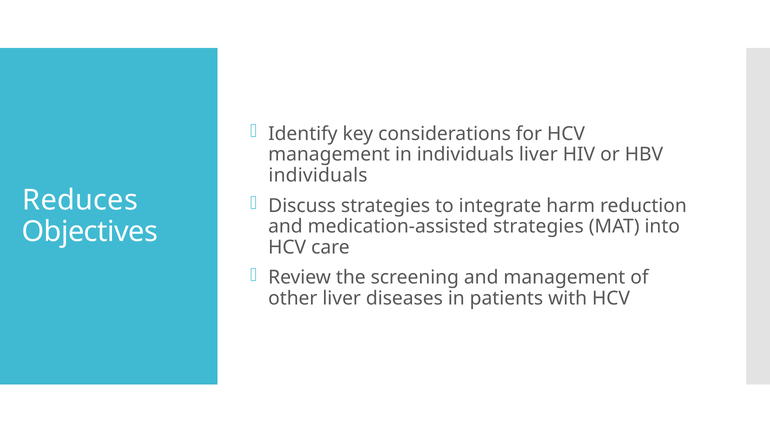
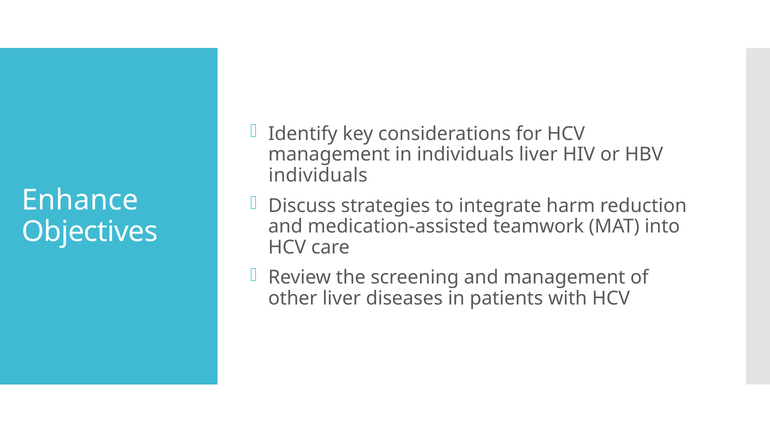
Reduces: Reduces -> Enhance
medication-assisted strategies: strategies -> teamwork
